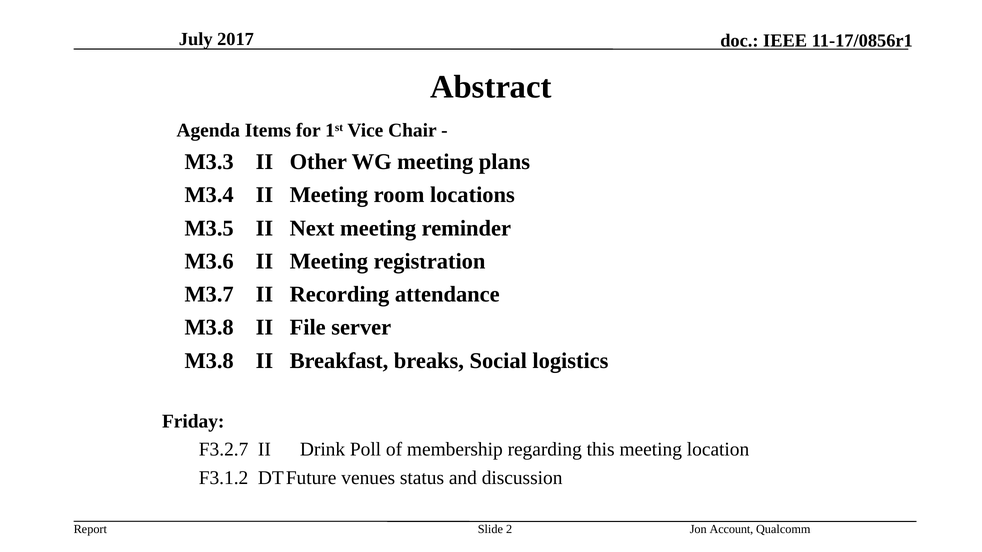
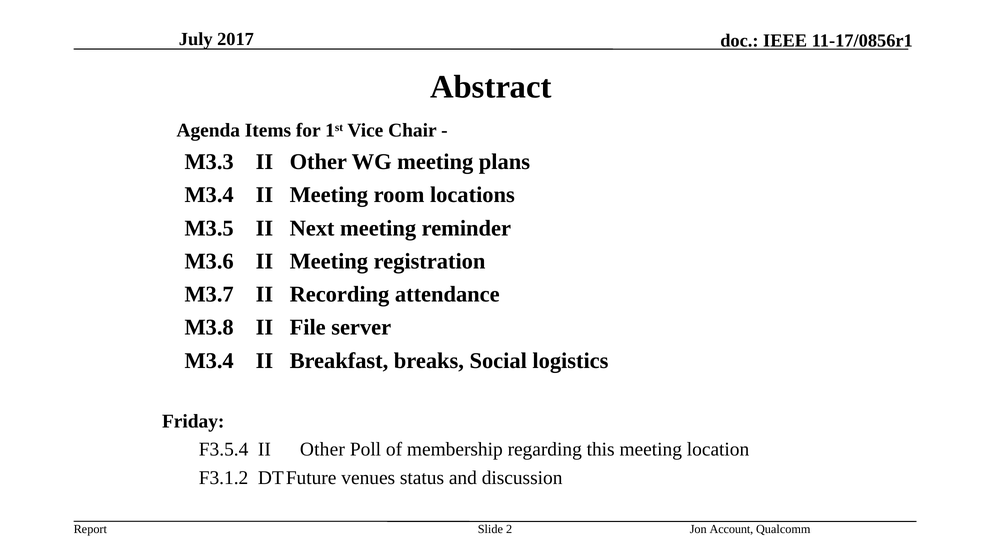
M3.8 at (209, 361): M3.8 -> M3.4
F3.2.7: F3.2.7 -> F3.5.4
Drink at (323, 450): Drink -> Other
